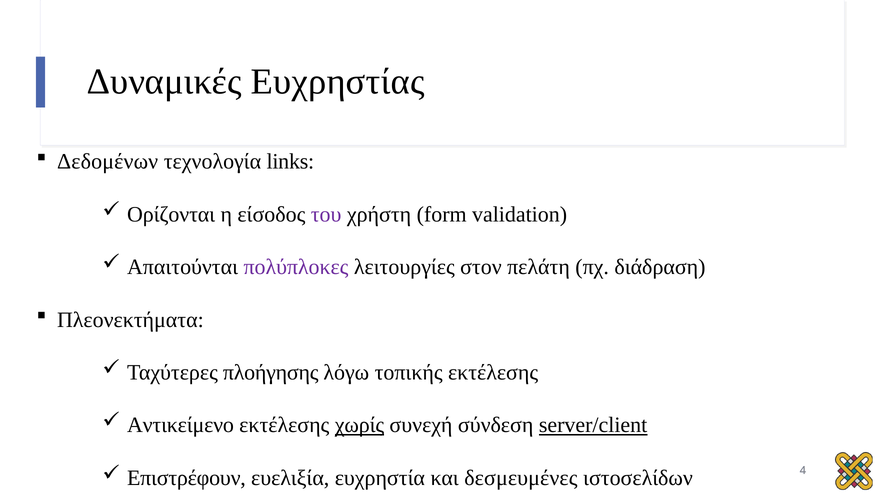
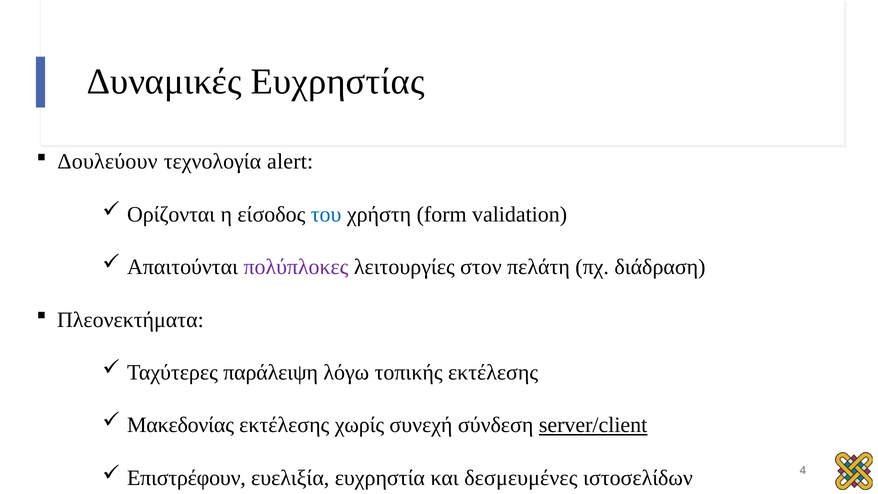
Δεδομένων: Δεδομένων -> Δουλεύουν
links: links -> alert
του colour: purple -> blue
πλοήγησης: πλοήγησης -> παράλειψη
Αντικείμενο: Αντικείμενο -> Μακεδονίας
χωρίς underline: present -> none
